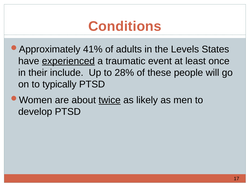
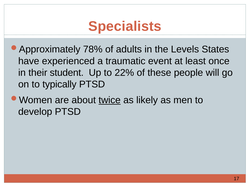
Conditions: Conditions -> Specialists
41%: 41% -> 78%
experienced underline: present -> none
include: include -> student
28%: 28% -> 22%
